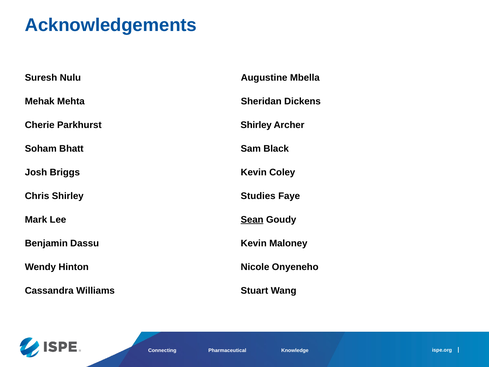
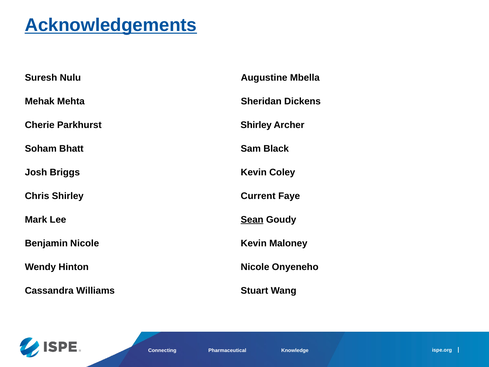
Acknowledgements underline: none -> present
Studies: Studies -> Current
Benjamin Dassu: Dassu -> Nicole
